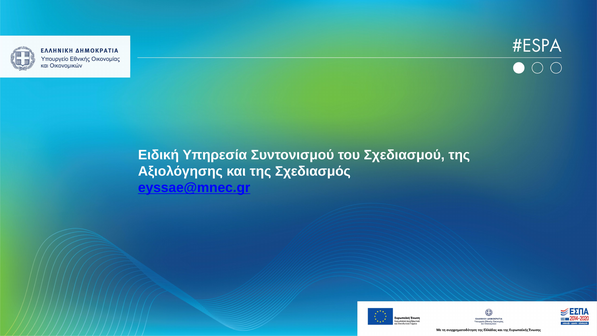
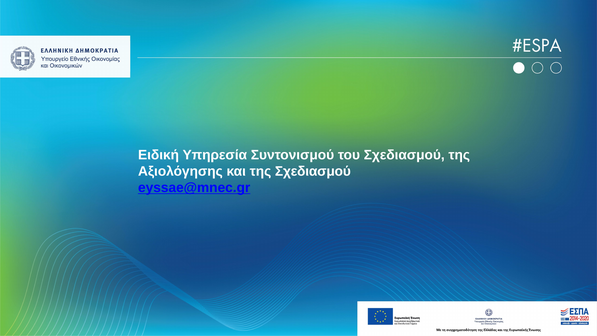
της Σχεδιασμός: Σχεδιασμός -> Σχεδιασμού
